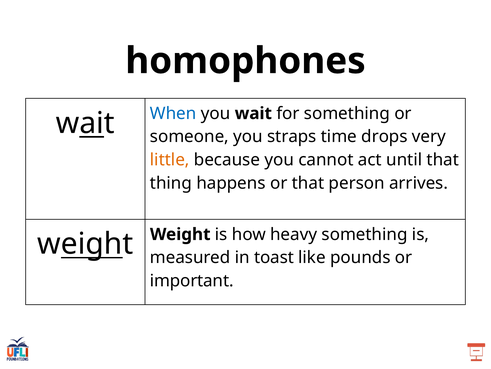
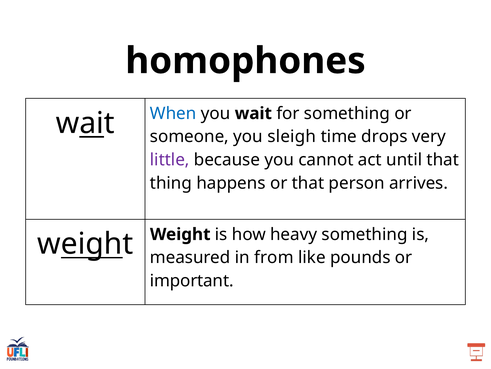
straps: straps -> sleigh
little colour: orange -> purple
toast: toast -> from
